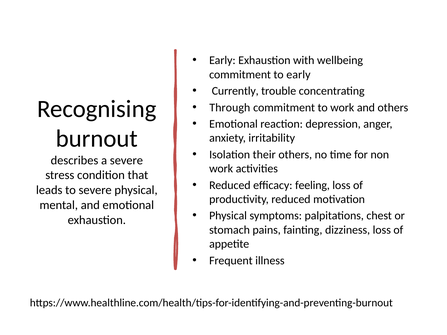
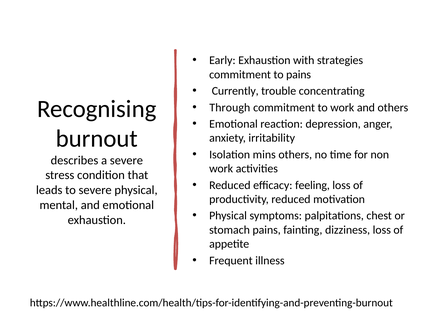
wellbeing: wellbeing -> strategies
to early: early -> pains
their: their -> mins
